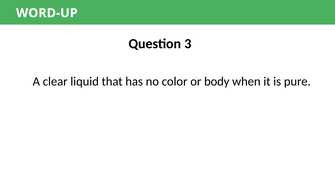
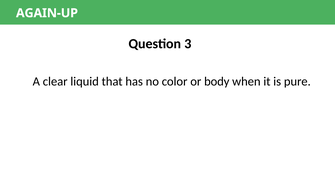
WORD-UP: WORD-UP -> AGAIN-UP
